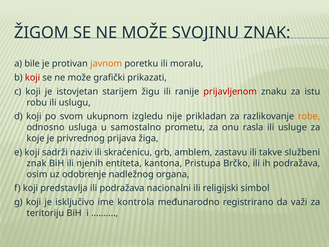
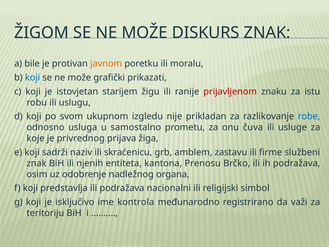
SVOJINU: SVOJINU -> DISKURS
koji at (33, 78) colour: red -> blue
robe colour: orange -> blue
rasla: rasla -> čuva
takve: takve -> firme
Pristupa: Pristupa -> Prenosu
